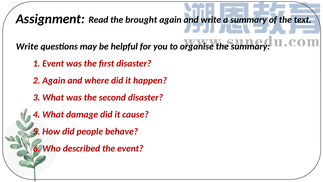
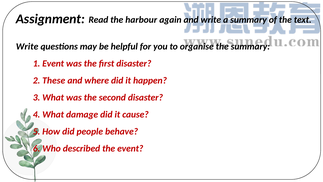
brought: brought -> harbour
2 Again: Again -> These
